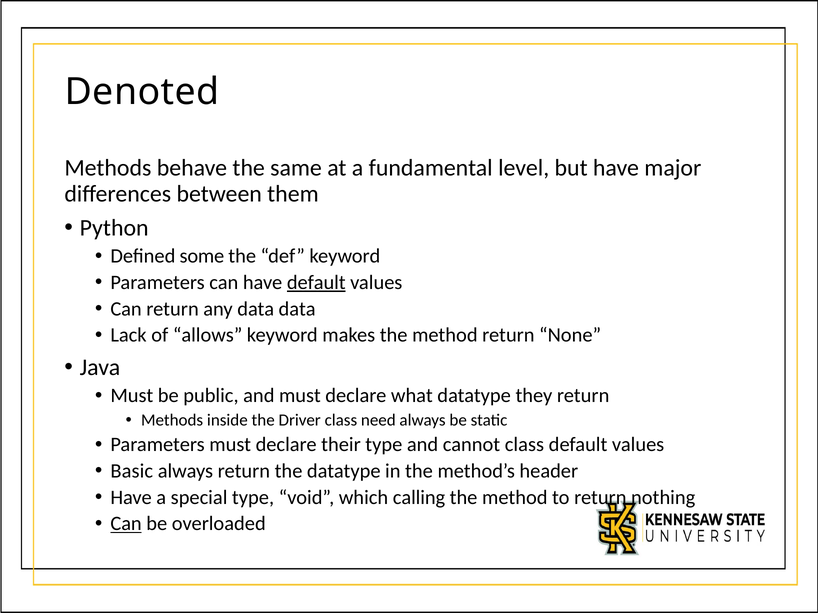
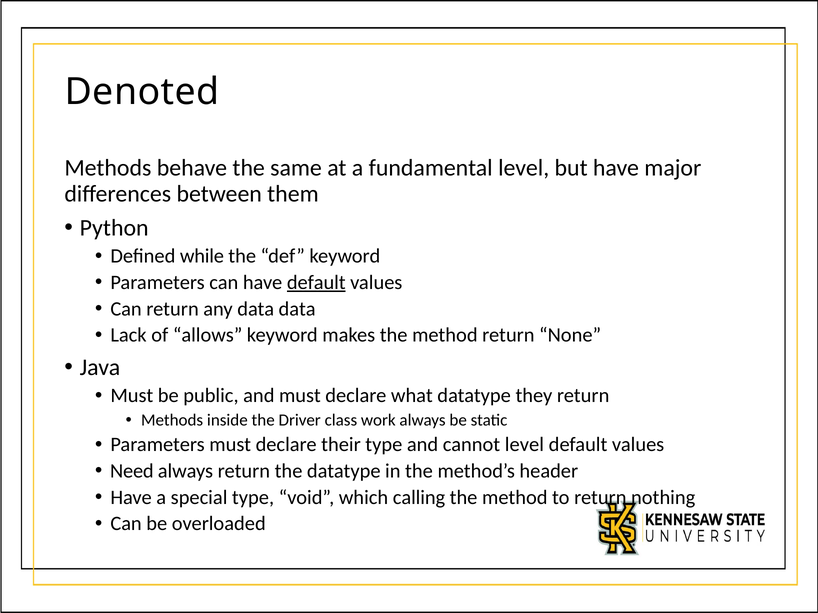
some: some -> while
need: need -> work
cannot class: class -> level
Basic: Basic -> Need
Can at (126, 524) underline: present -> none
